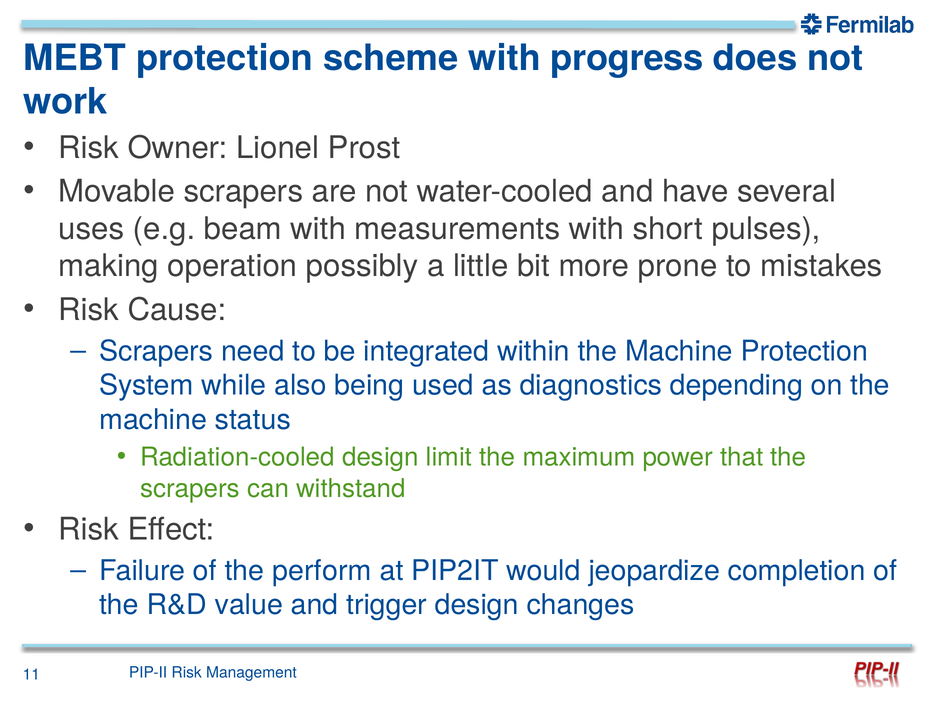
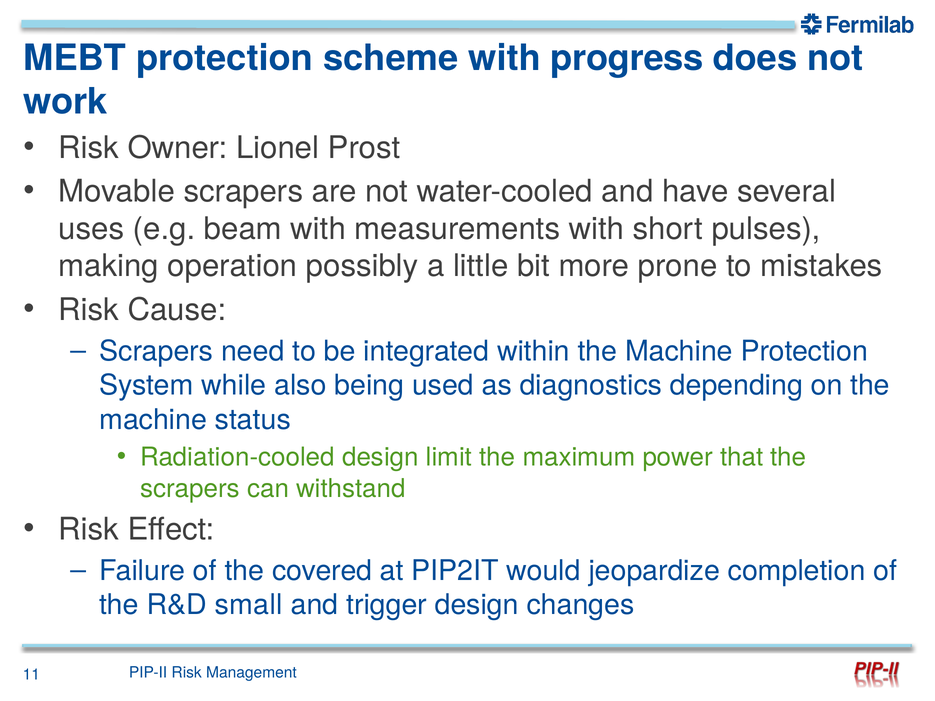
perform: perform -> covered
value: value -> small
